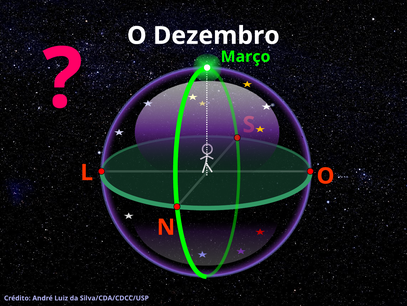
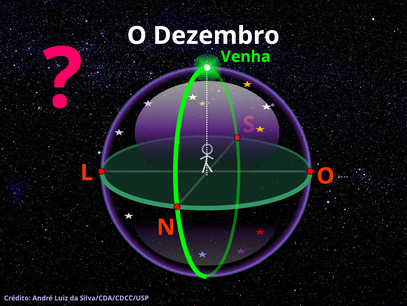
Março: Março -> Venha
